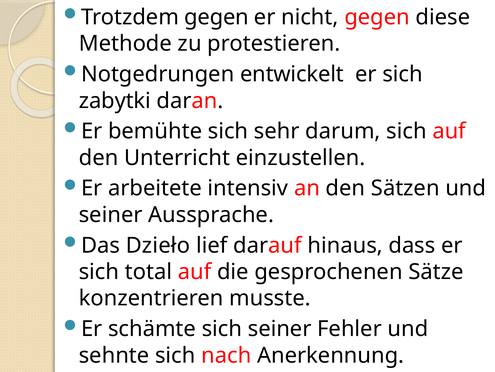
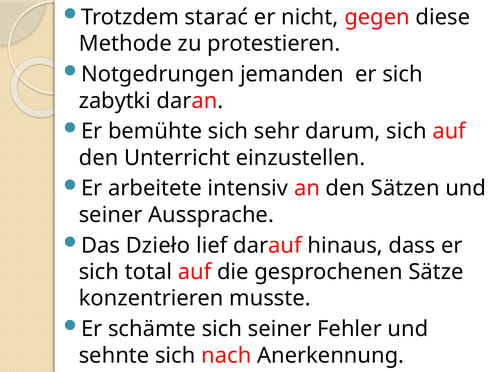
Trotzdem gegen: gegen -> starać
entwickelt: entwickelt -> jemanden
